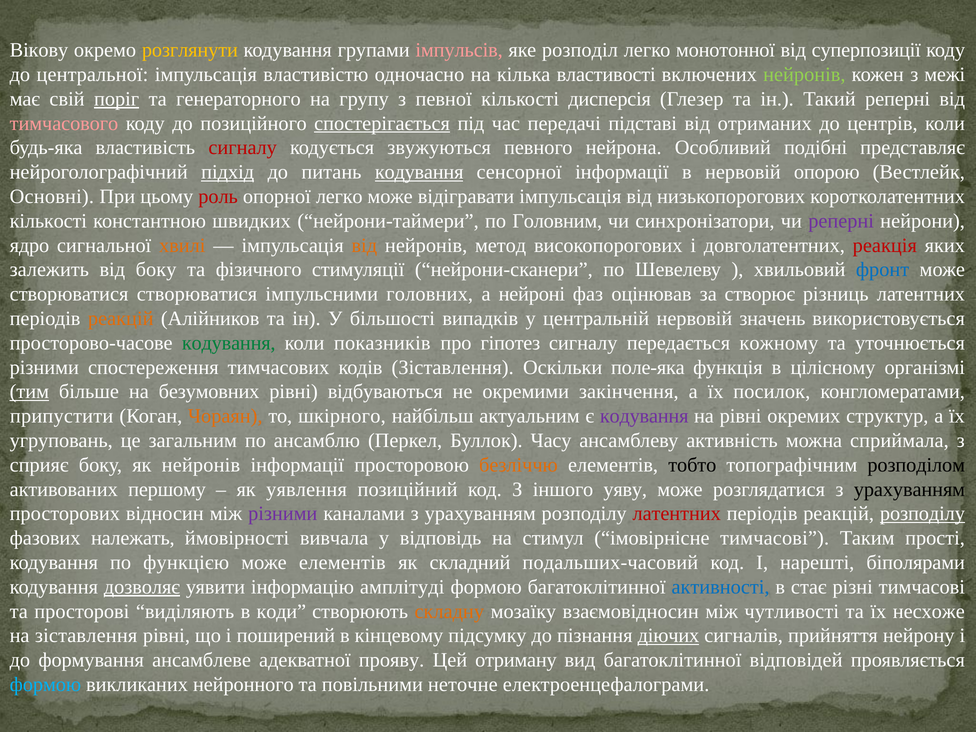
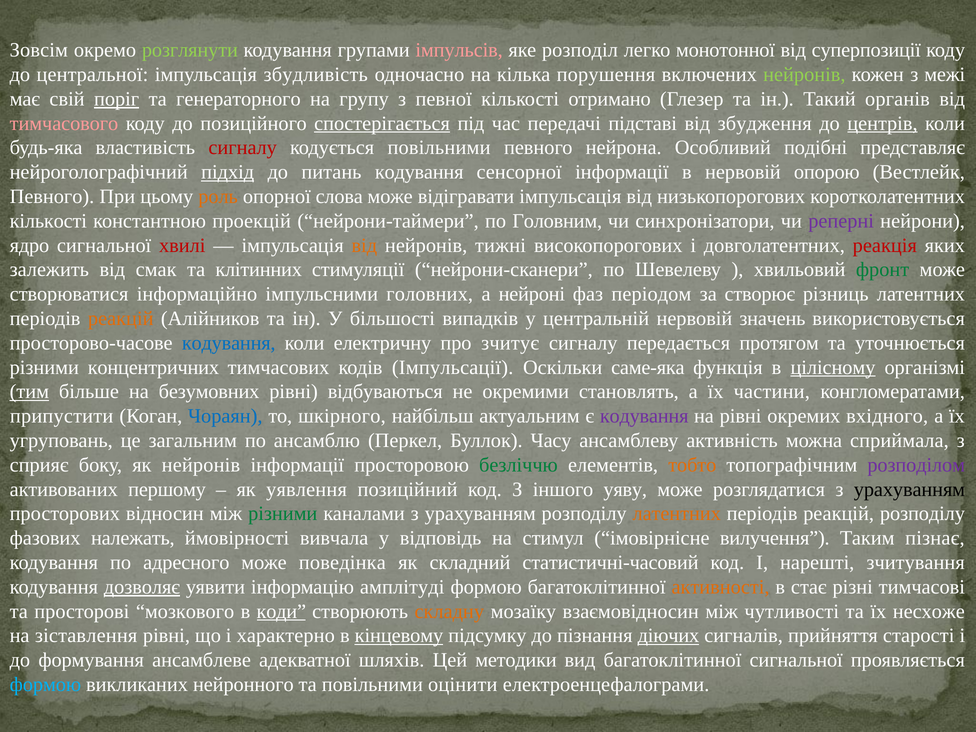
Вікову: Вікову -> Зовсім
розглянути colour: yellow -> light green
властивістю: властивістю -> збудливість
властивості: властивості -> порушення
дисперсія: дисперсія -> отримано
Такий реперні: реперні -> органів
отриманих: отриманих -> збудження
центрів underline: none -> present
кодується звужуються: звужуються -> повільними
кодування at (419, 172) underline: present -> none
Основні at (52, 197): Основні -> Певного
роль colour: red -> orange
опорної легко: легко -> слова
швидких: швидких -> проекцій
хвилі colour: orange -> red
метод: метод -> тижні
від боку: боку -> смак
фізичного: фізичного -> клітинних
фронт colour: blue -> green
створюватися створюватися: створюватися -> інформаційно
оцінював: оцінював -> періодом
кодування at (229, 343) colour: green -> blue
показників: показників -> електричну
гіпотез: гіпотез -> зчитує
кожному: кожному -> протягом
спостереження: спостереження -> концентричних
кодів Зіставлення: Зіставлення -> Імпульсації
поле-яка: поле-яка -> саме-яка
цілісному underline: none -> present
закінчення: закінчення -> становлять
посилок: посилок -> частини
Чораян colour: orange -> blue
структур: структур -> вхідного
безліччю colour: orange -> green
тобто colour: black -> orange
розподілом colour: black -> purple
різними at (283, 514) colour: purple -> green
латентних at (677, 514) colour: red -> orange
розподілу at (922, 514) underline: present -> none
імовірнісне тимчасові: тимчасові -> вилучення
прості: прості -> пізнає
функцією: функцією -> адресного
може елементів: елементів -> поведінка
подальших-часовий: подальших-часовий -> статистичні-часовий
біполярами: біполярами -> зчитування
активності colour: blue -> orange
виділяють: виділяють -> мозкового
коди underline: none -> present
поширений: поширений -> характерно
кінцевому underline: none -> present
нейрону: нейрону -> старості
прояву: прояву -> шляхів
отриману: отриману -> методики
багатоклітинної відповідей: відповідей -> сигнальної
неточне: неточне -> оцінити
